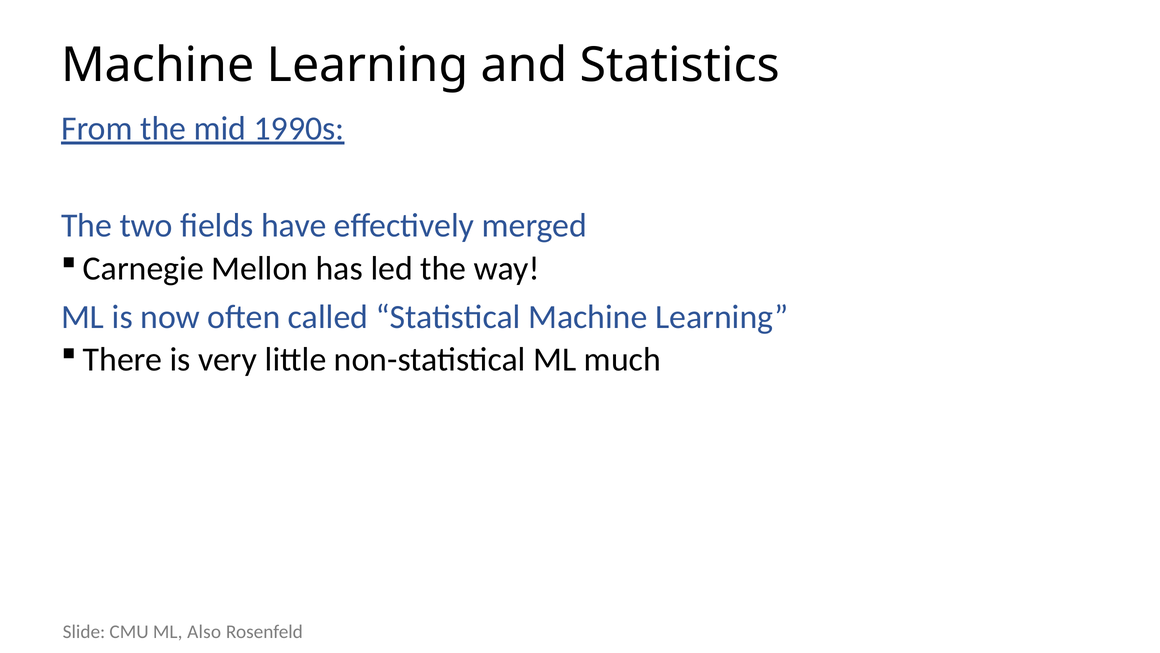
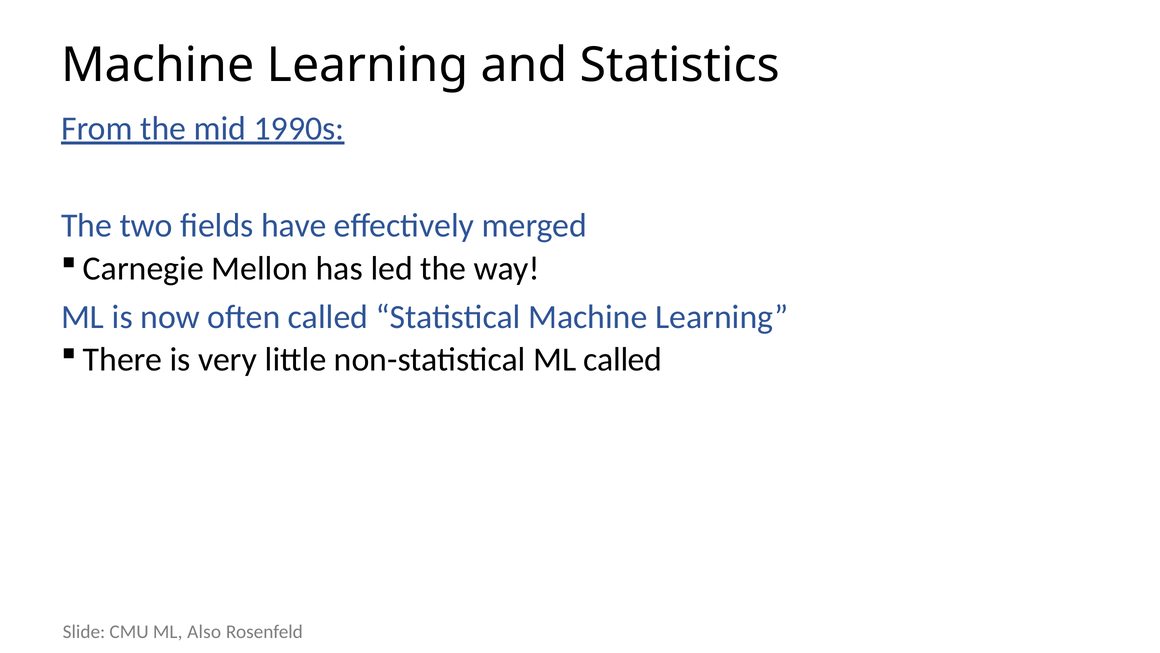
ML much: much -> called
